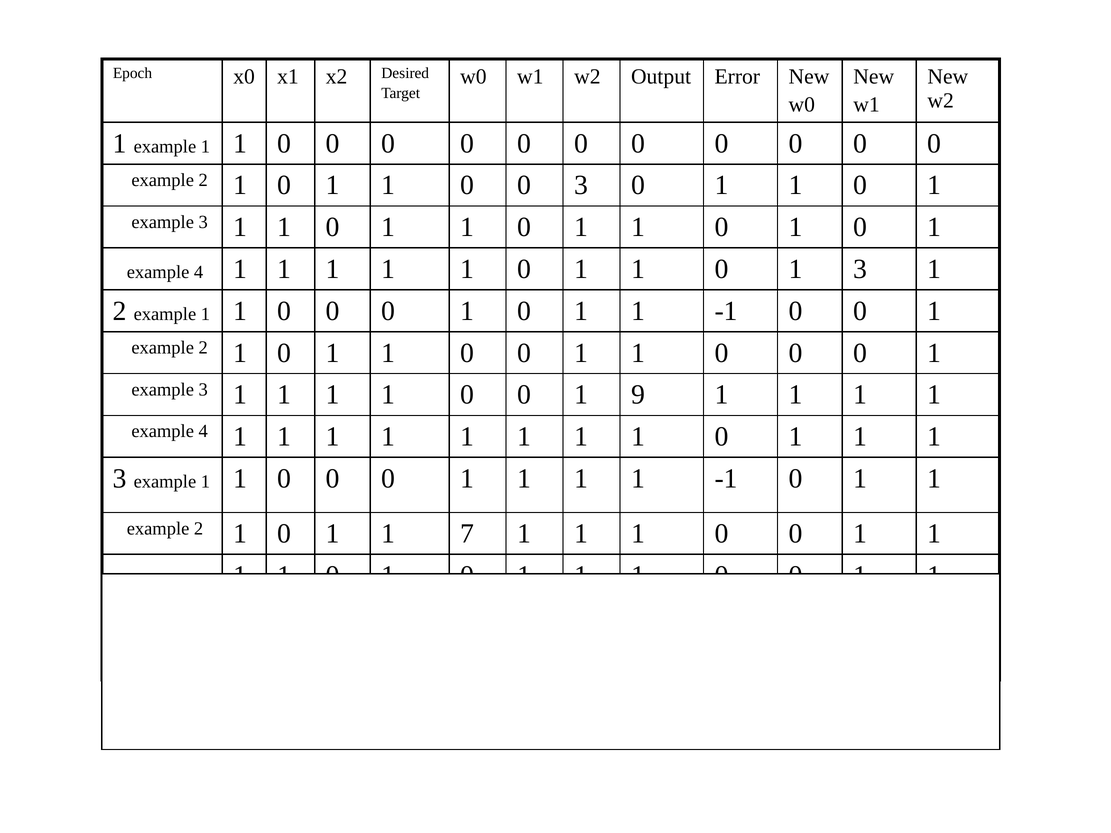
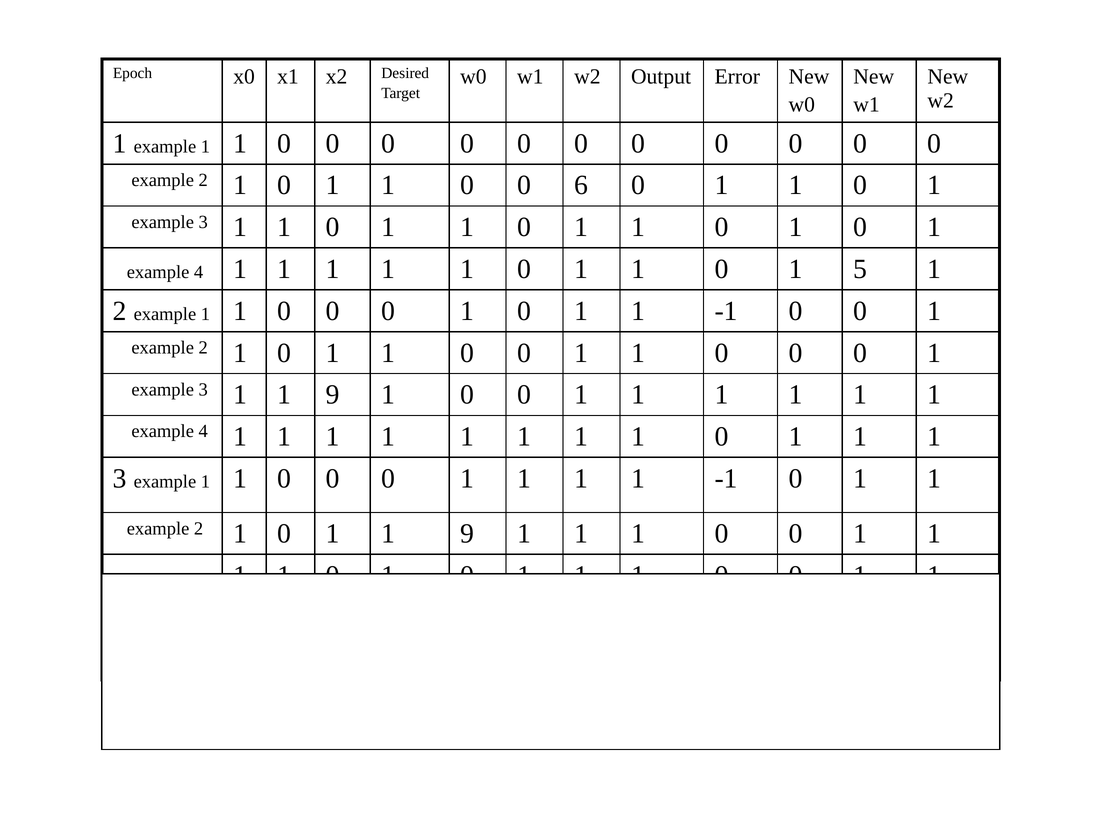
0 3: 3 -> 6
0 1 3: 3 -> 5
3 1 1 1: 1 -> 9
9 at (638, 395): 9 -> 1
0 1 1 7: 7 -> 9
